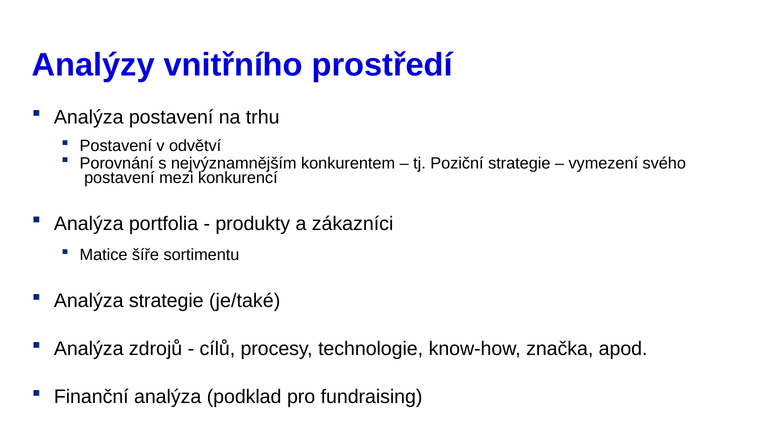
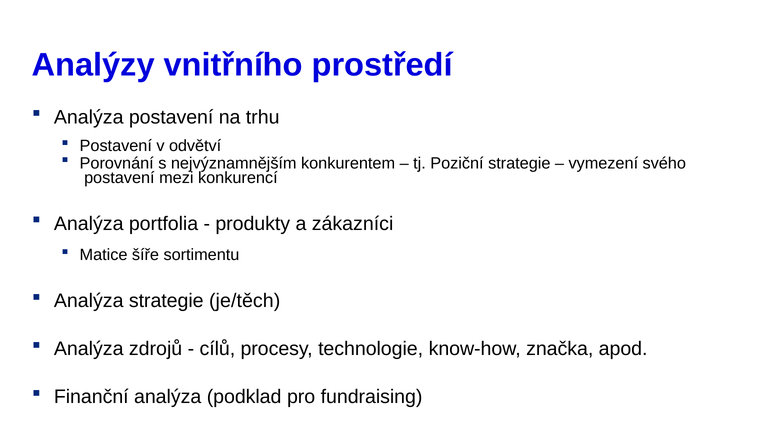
je/také: je/také -> je/těch
